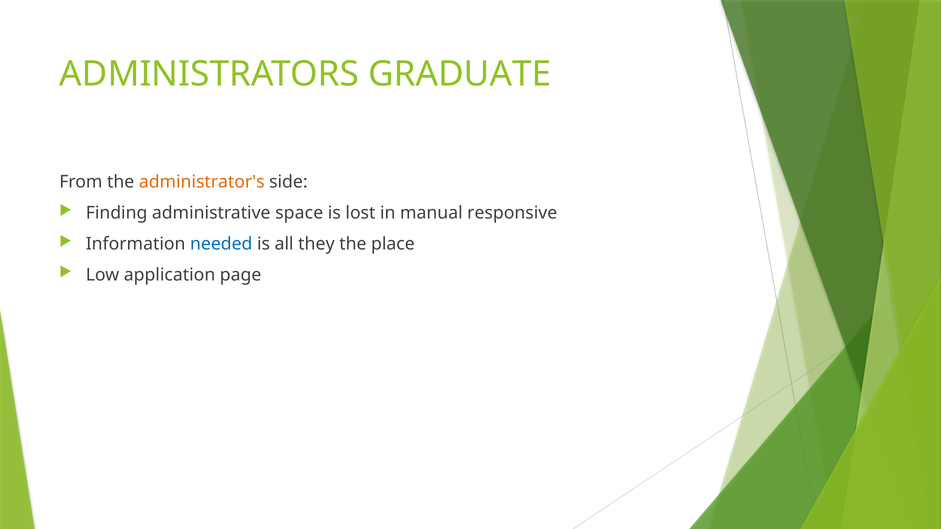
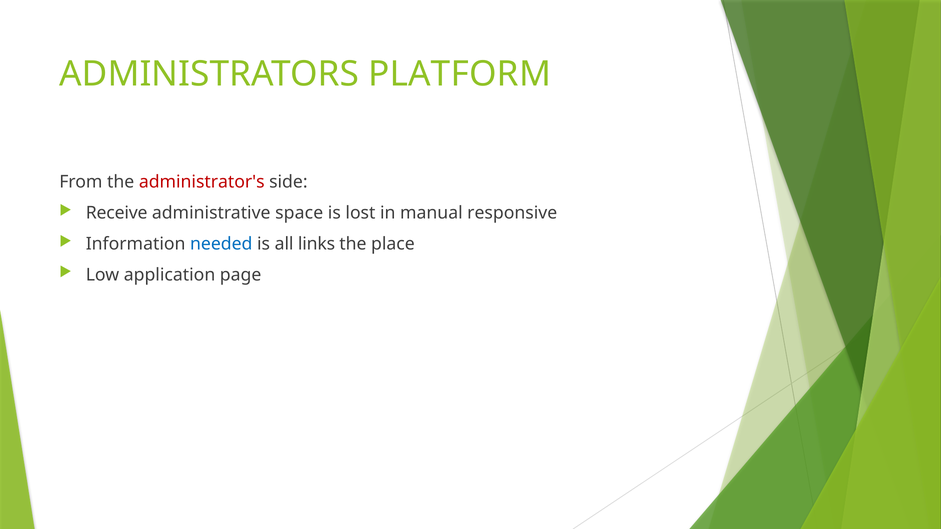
GRADUATE: GRADUATE -> PLATFORM
administrator's colour: orange -> red
Finding: Finding -> Receive
they: they -> links
